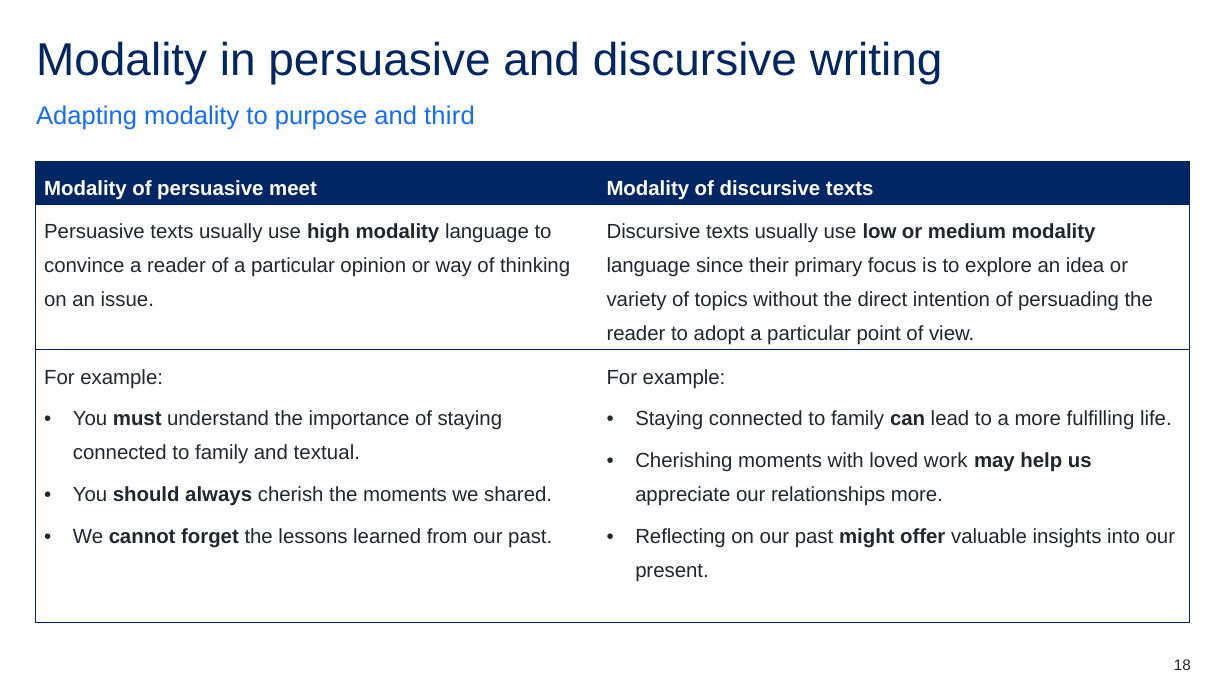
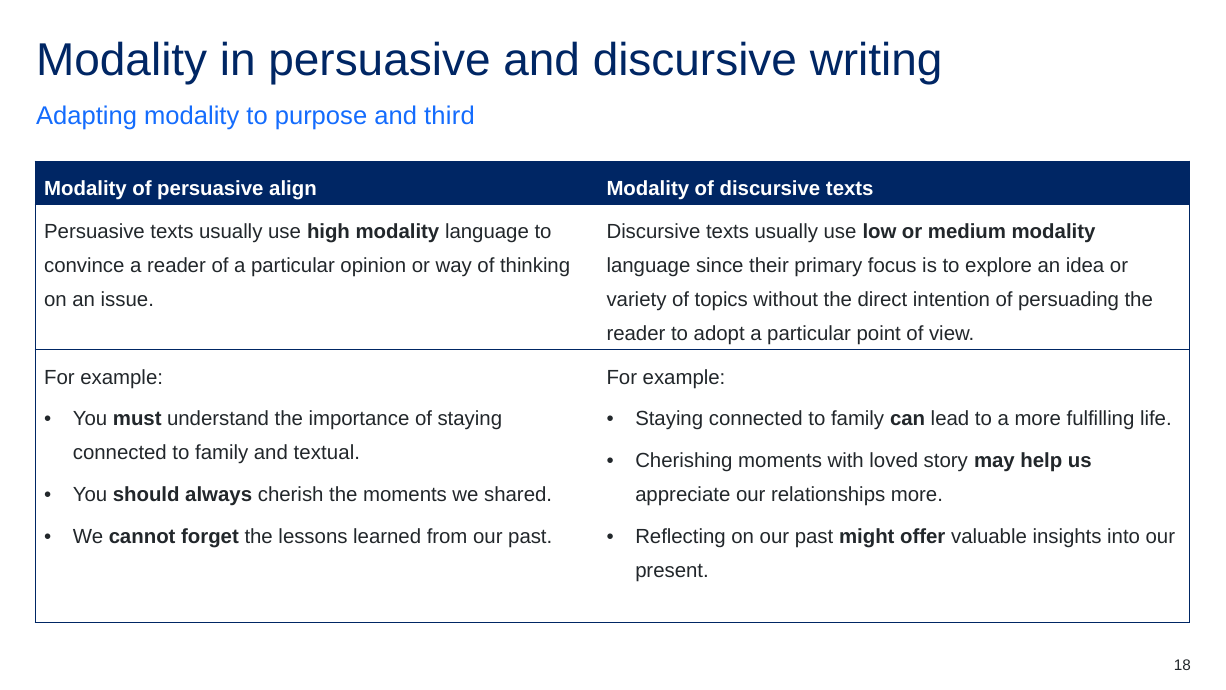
meet: meet -> align
work: work -> story
